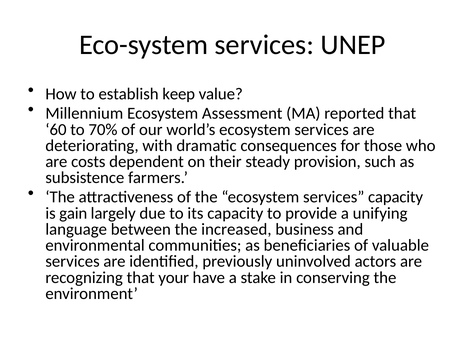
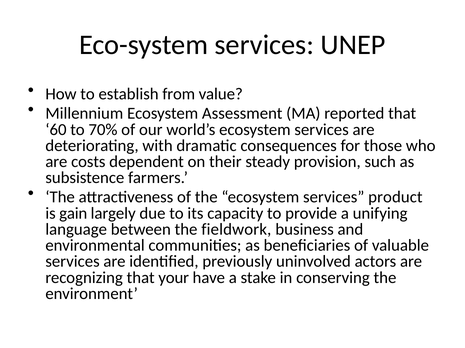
keep: keep -> from
services capacity: capacity -> product
increased: increased -> fieldwork
